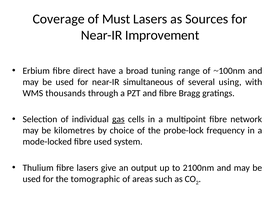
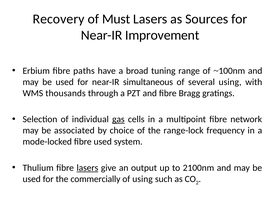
Coverage: Coverage -> Recovery
direct: direct -> paths
kilometres: kilometres -> associated
probe-lock: probe-lock -> range-lock
lasers at (87, 168) underline: none -> present
tomographic: tomographic -> commercially
of areas: areas -> using
